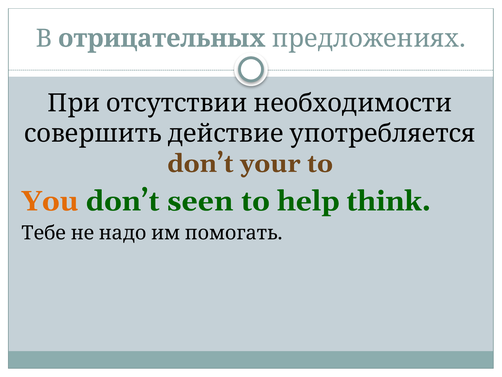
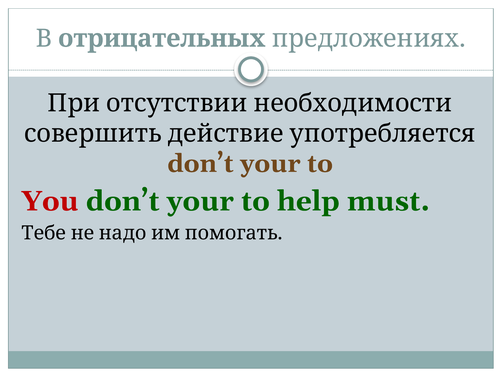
You colour: orange -> red
seen at (200, 201): seen -> your
think: think -> must
